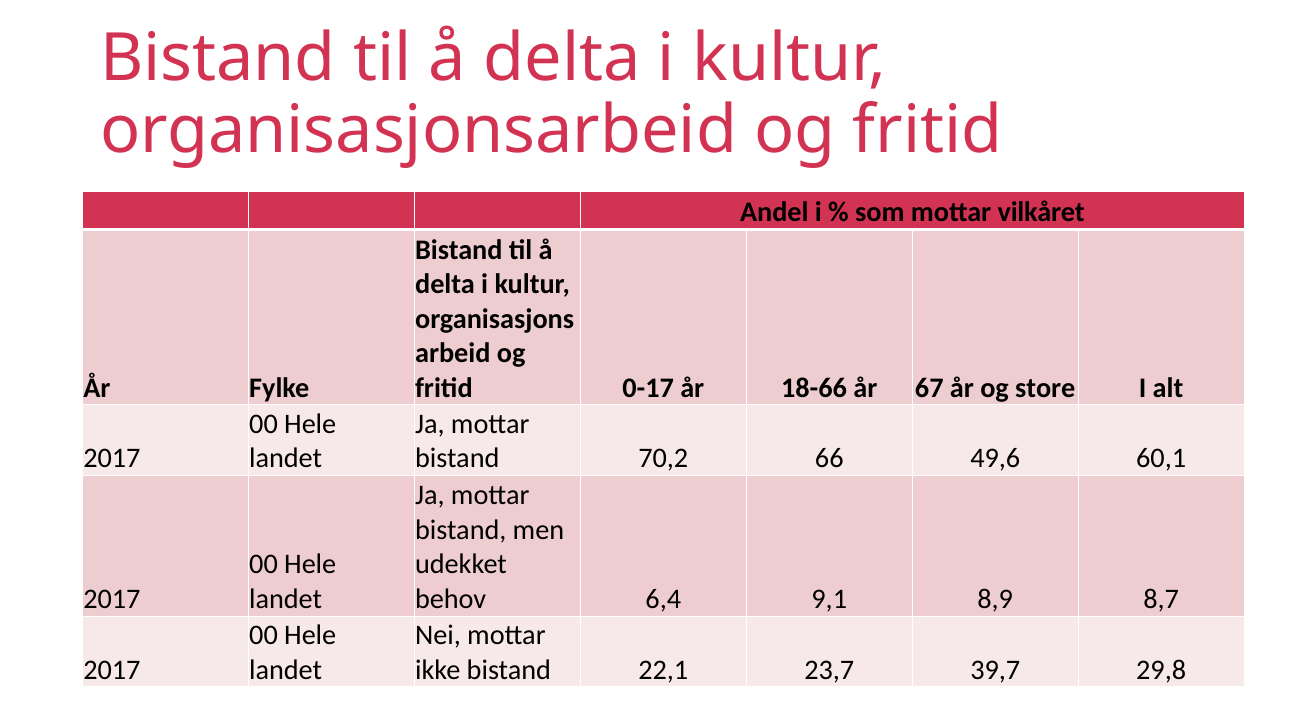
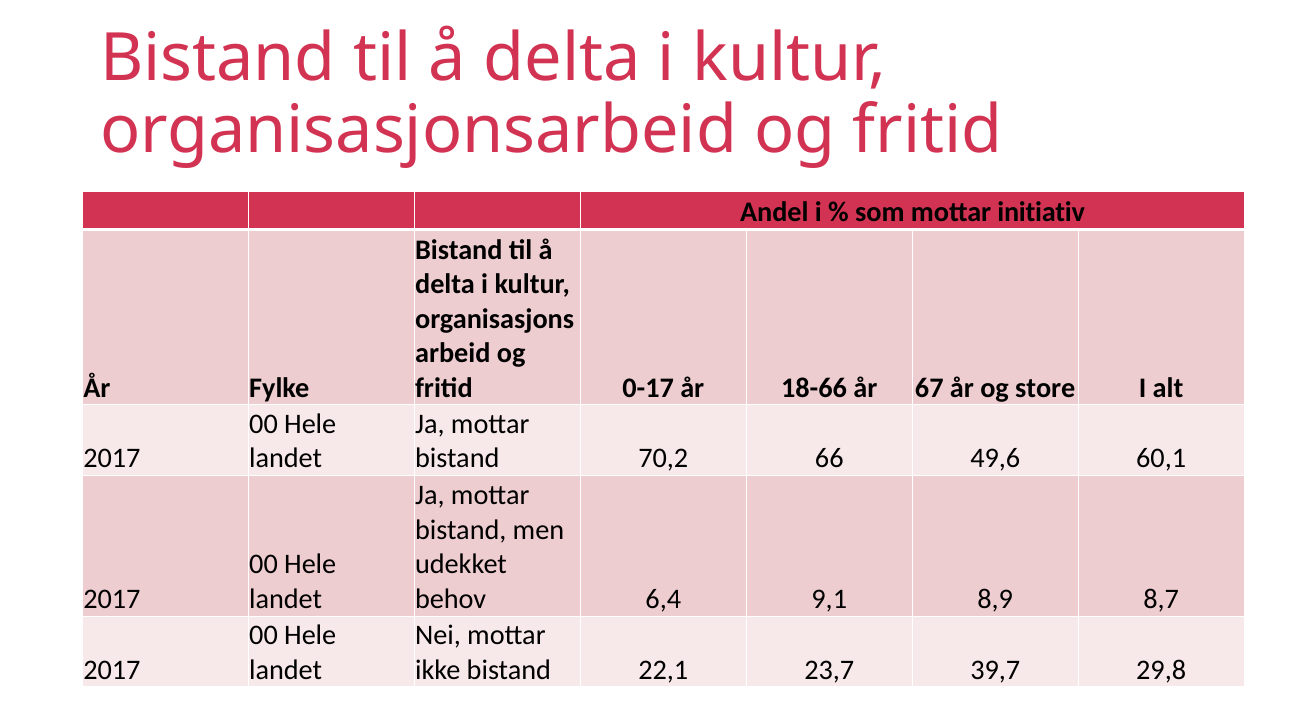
vilkåret: vilkåret -> initiativ
